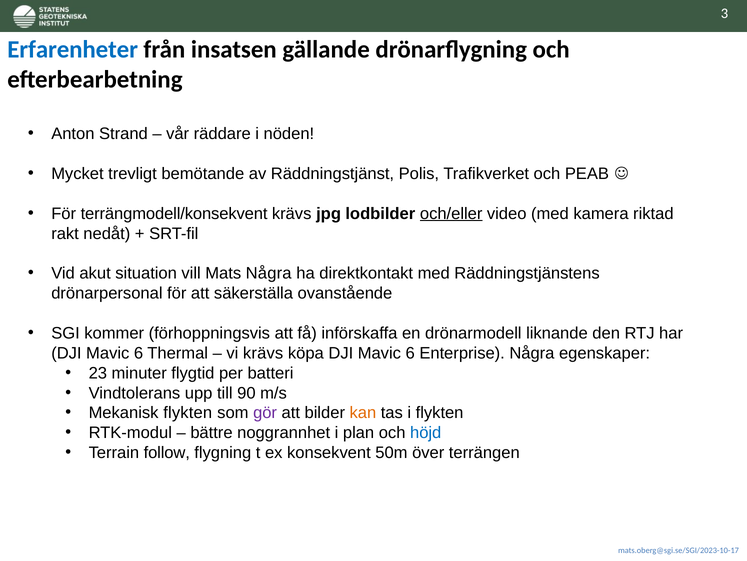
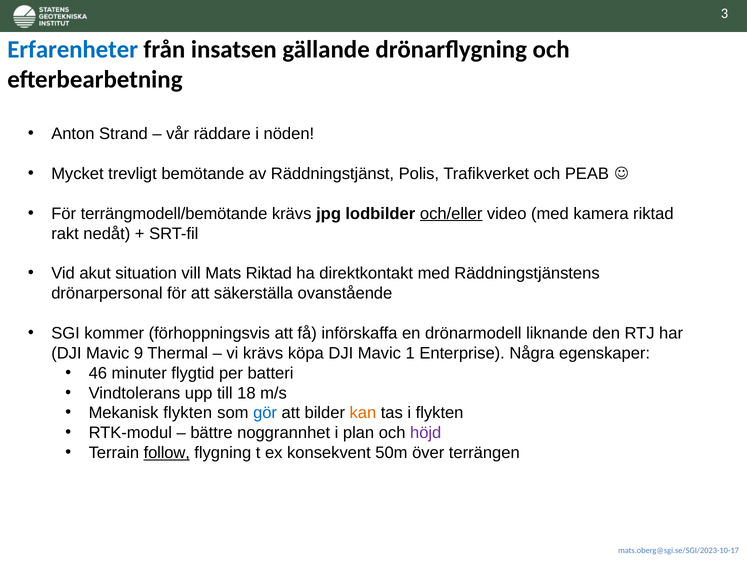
terrängmodell/konsekvent: terrängmodell/konsekvent -> terrängmodell/bemötande
Mats Några: Några -> Riktad
6 at (139, 353): 6 -> 9
köpa DJI Mavic 6: 6 -> 1
23: 23 -> 46
90: 90 -> 18
gör colour: purple -> blue
höjd colour: blue -> purple
follow underline: none -> present
